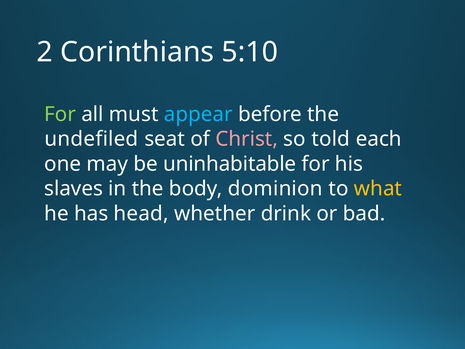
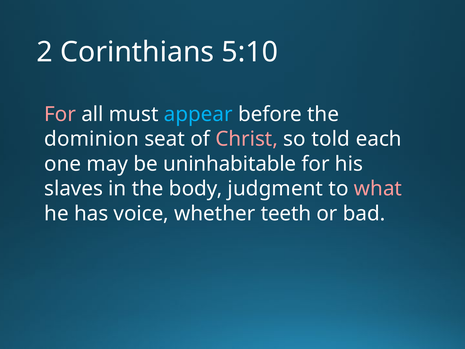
For at (60, 114) colour: light green -> pink
undefiled: undefiled -> dominion
dominion: dominion -> judgment
what colour: yellow -> pink
head: head -> voice
drink: drink -> teeth
